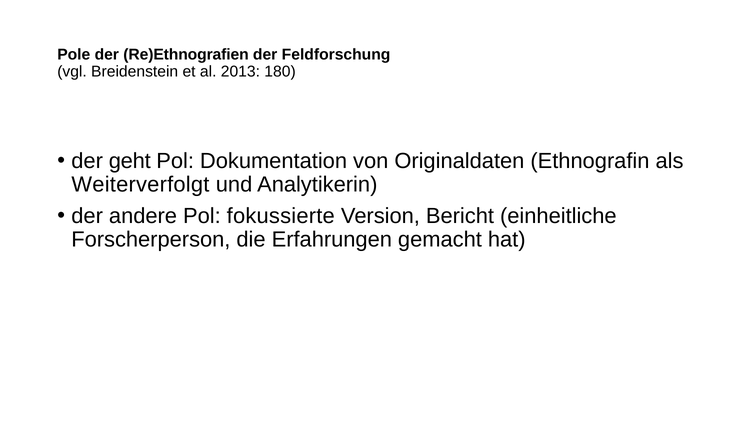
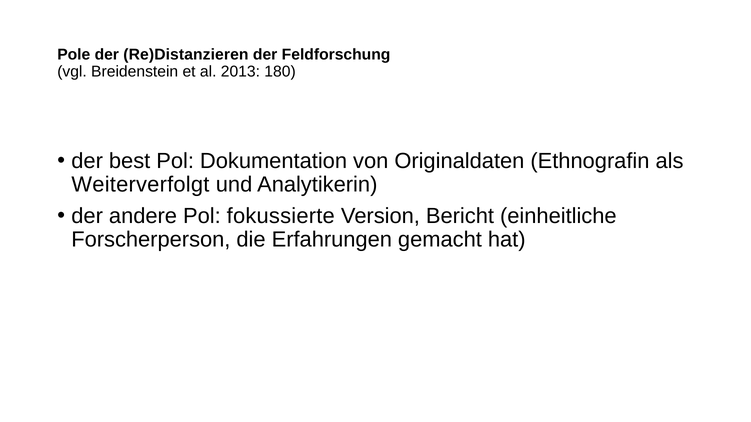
Re)Ethnografien: Re)Ethnografien -> Re)Distanzieren
geht: geht -> best
